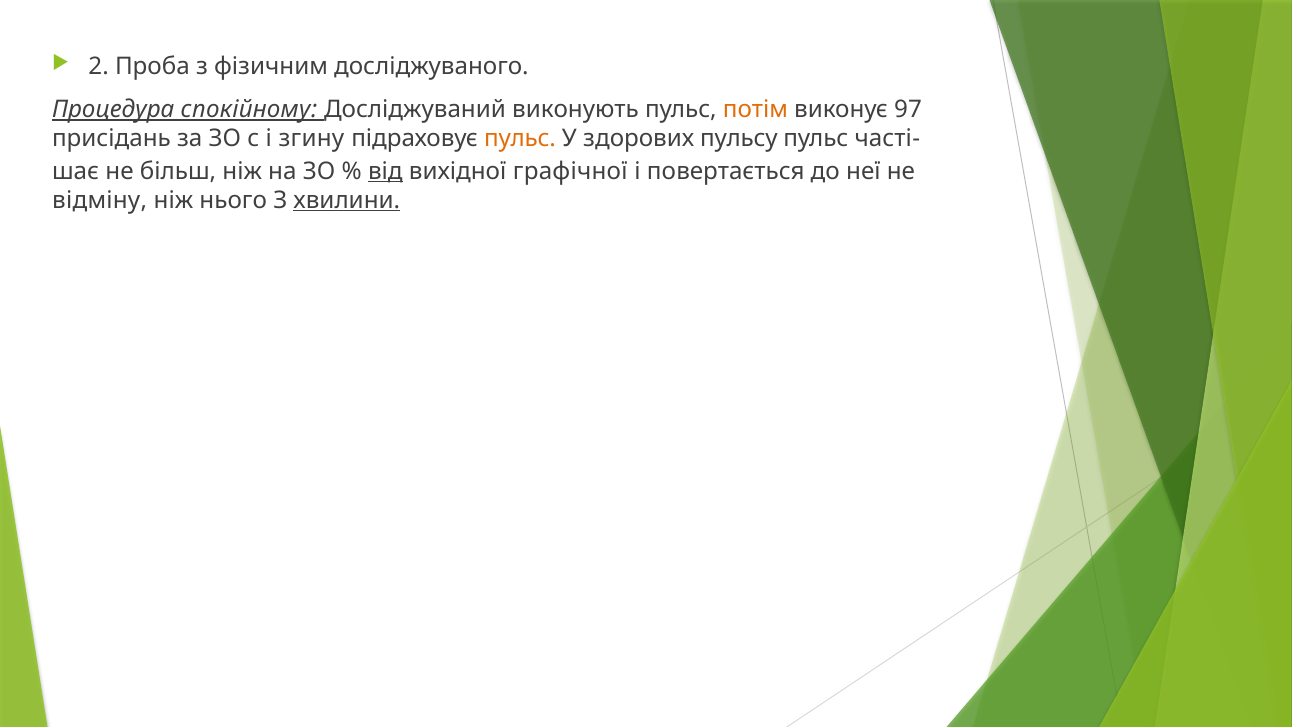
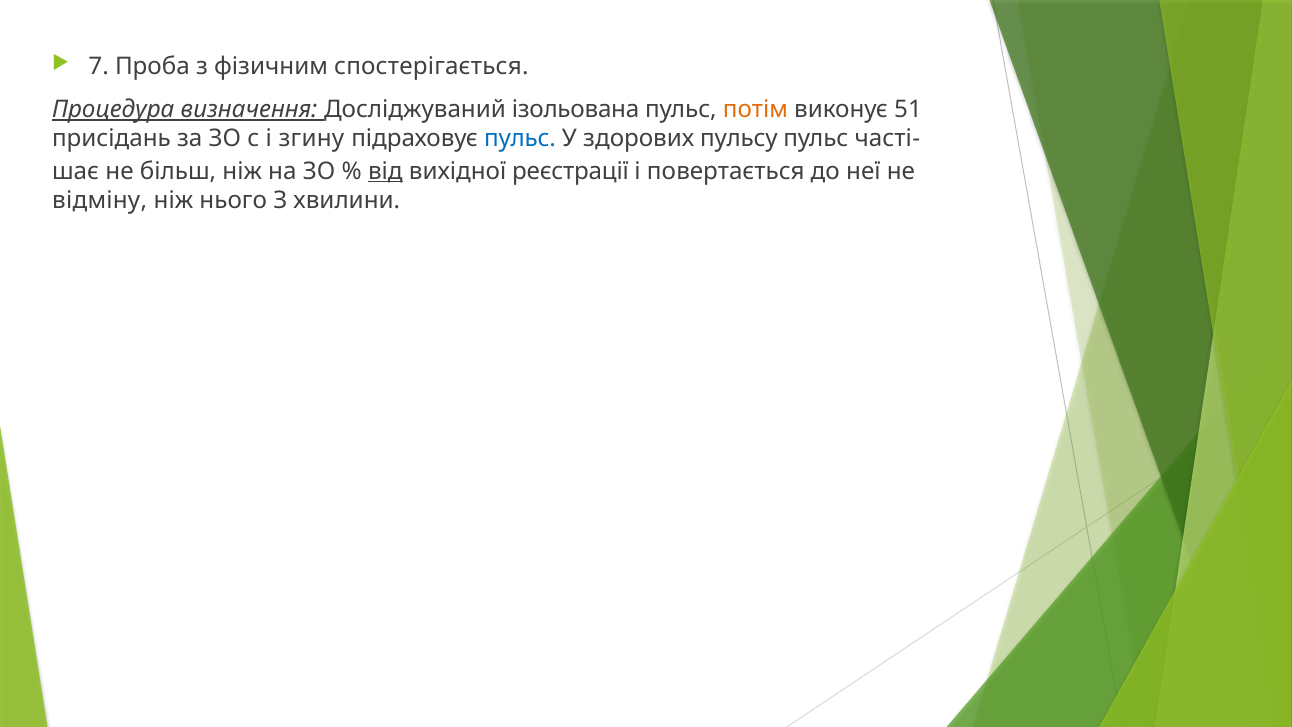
2: 2 -> 7
досліджуваного: досліджуваного -> спостерігається
спокійному: спокійному -> визначення
виконують: виконують -> ізольована
97: 97 -> 51
пульс at (520, 138) colour: orange -> blue
графічної: графічної -> реєстрації
хвилини underline: present -> none
